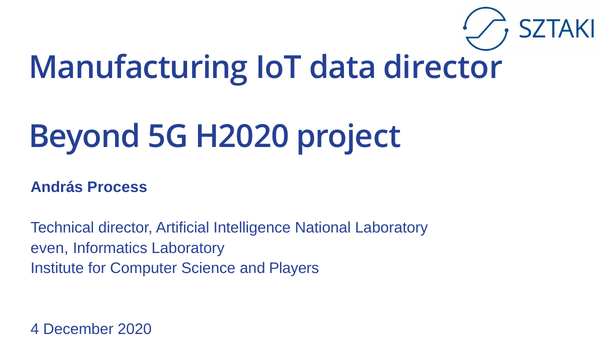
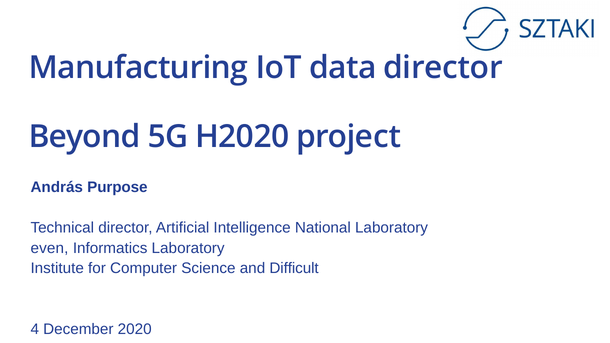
Process: Process -> Purpose
Players: Players -> Difficult
